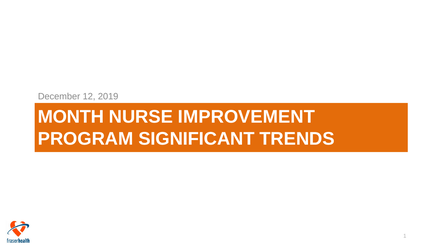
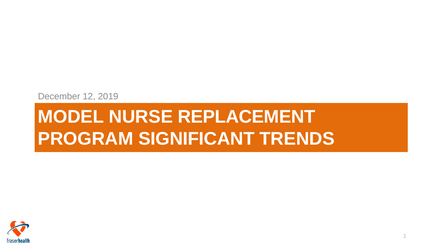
MONTH: MONTH -> MODEL
IMPROVEMENT: IMPROVEMENT -> REPLACEMENT
